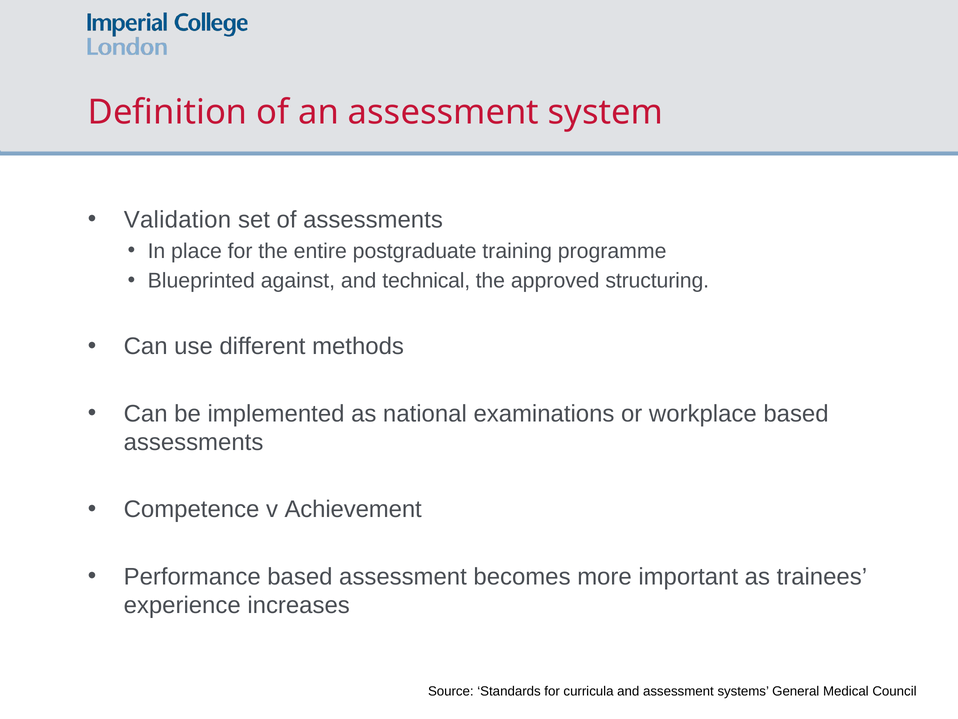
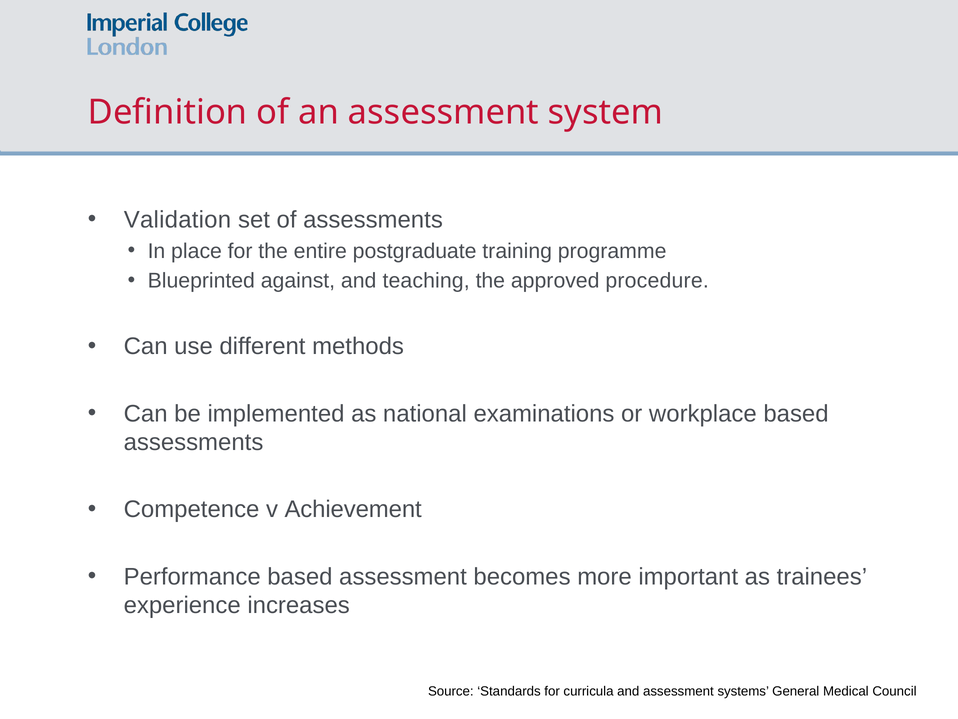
technical: technical -> teaching
structuring: structuring -> procedure
